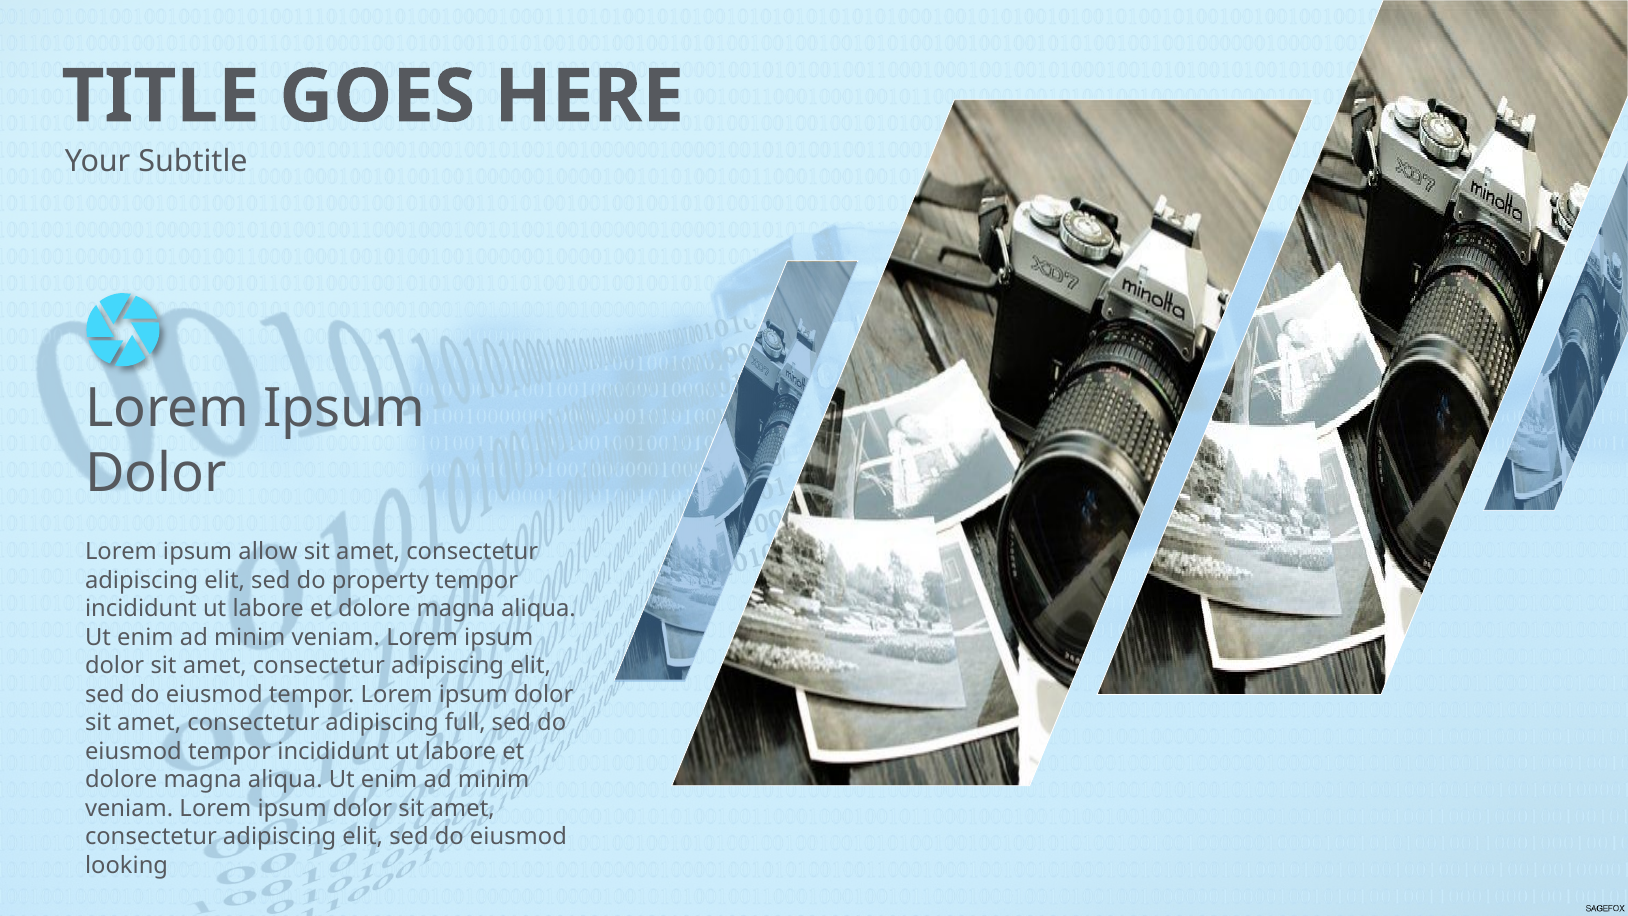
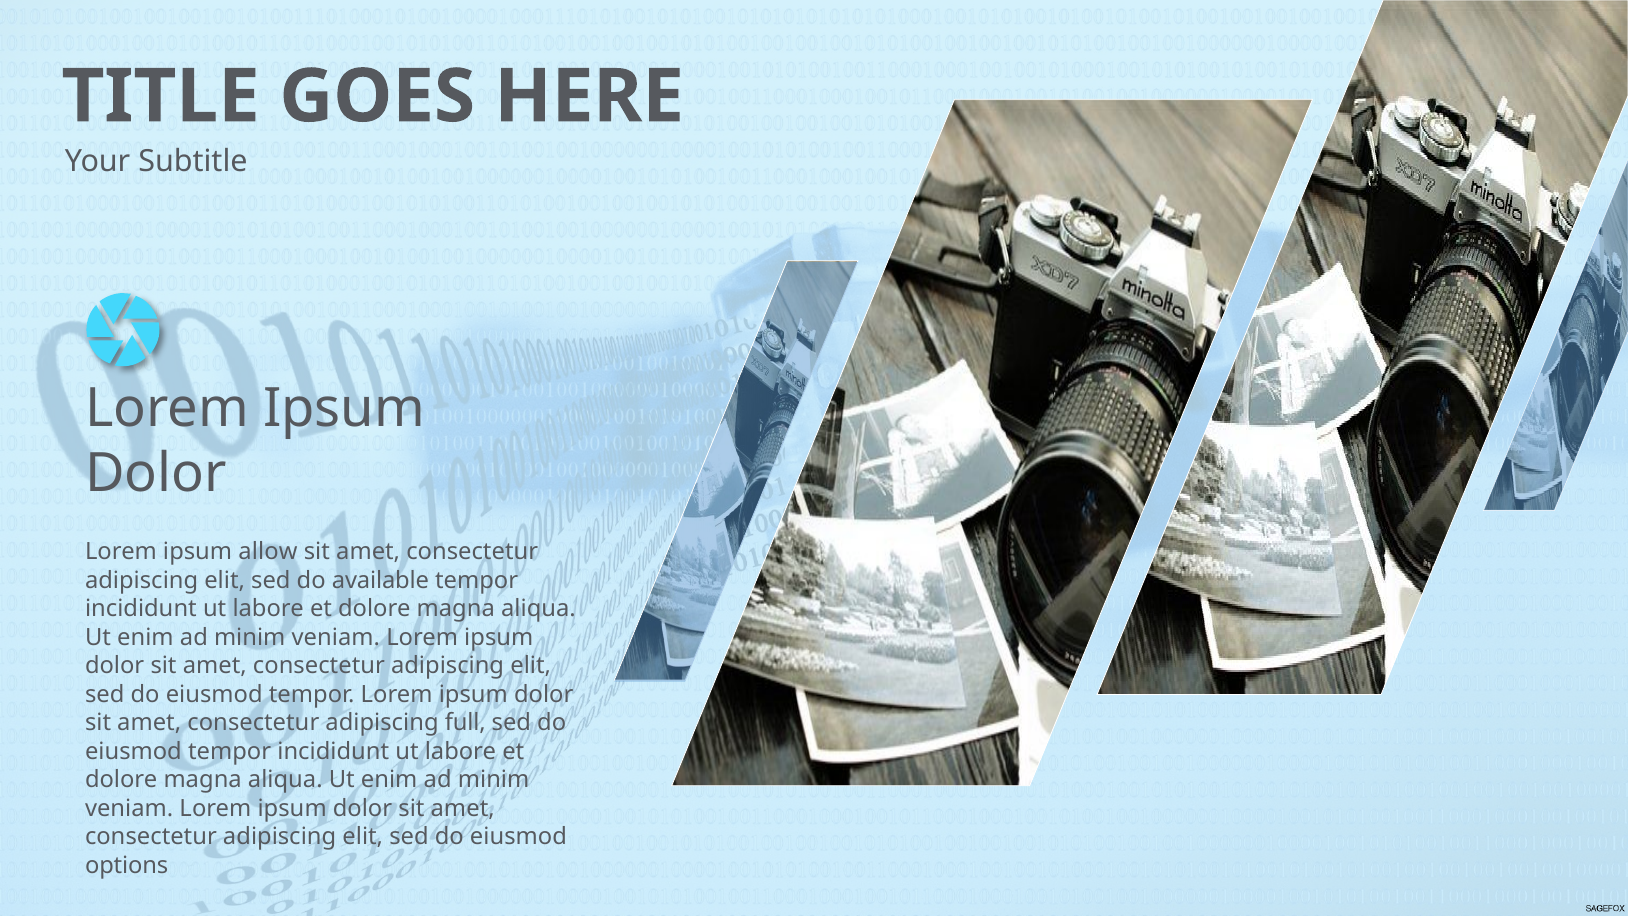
property: property -> available
looking: looking -> options
